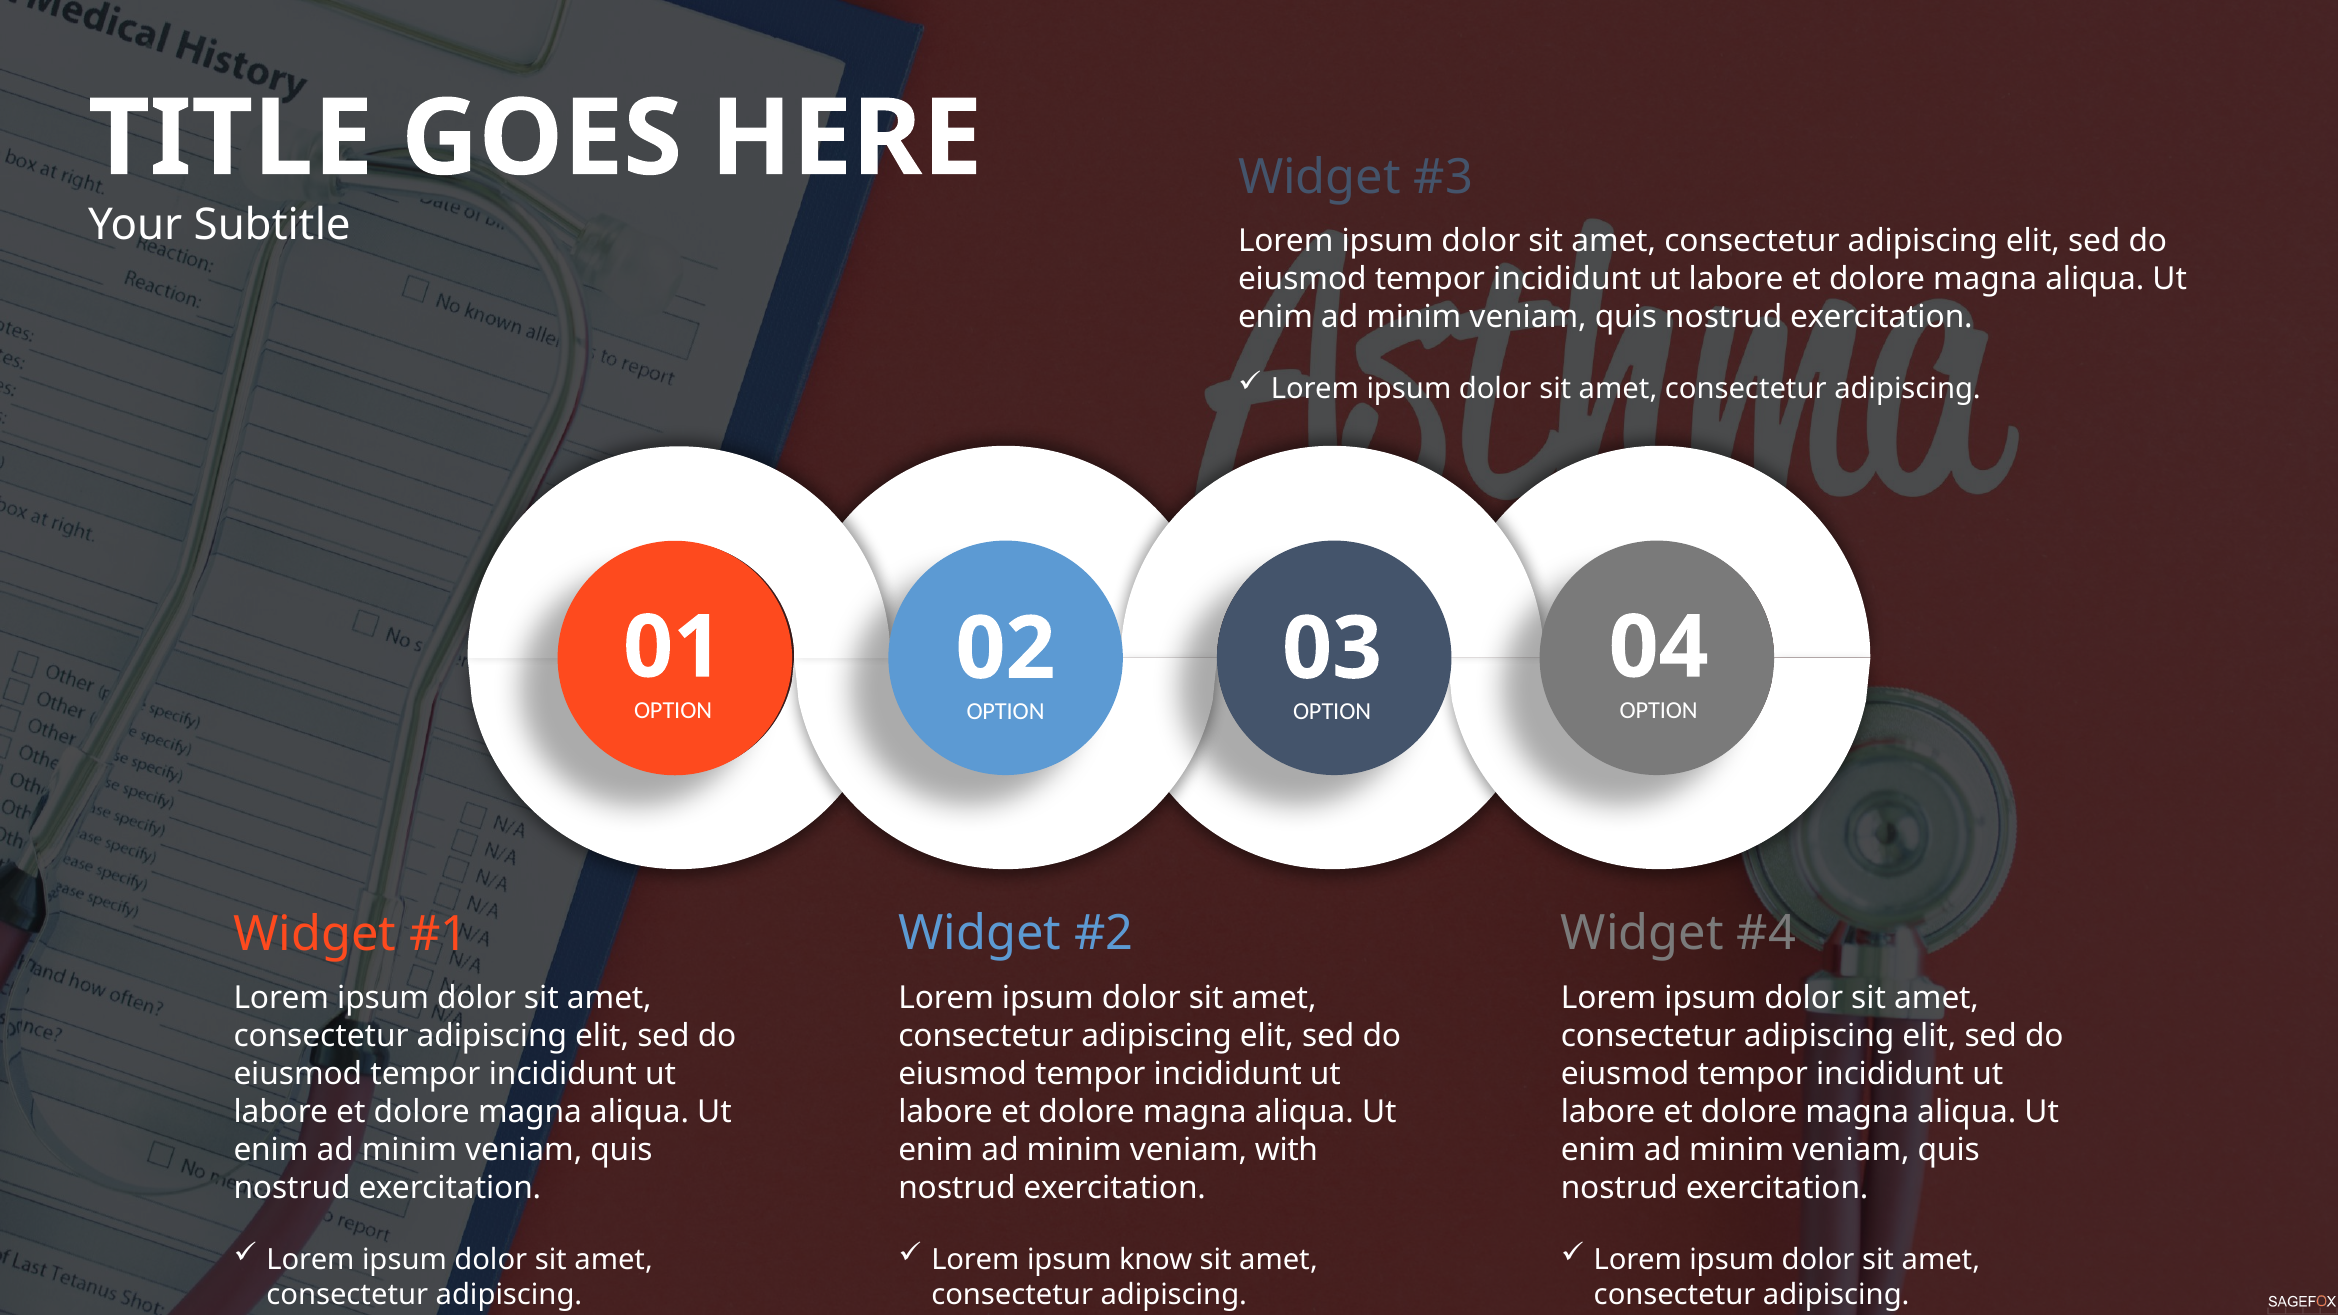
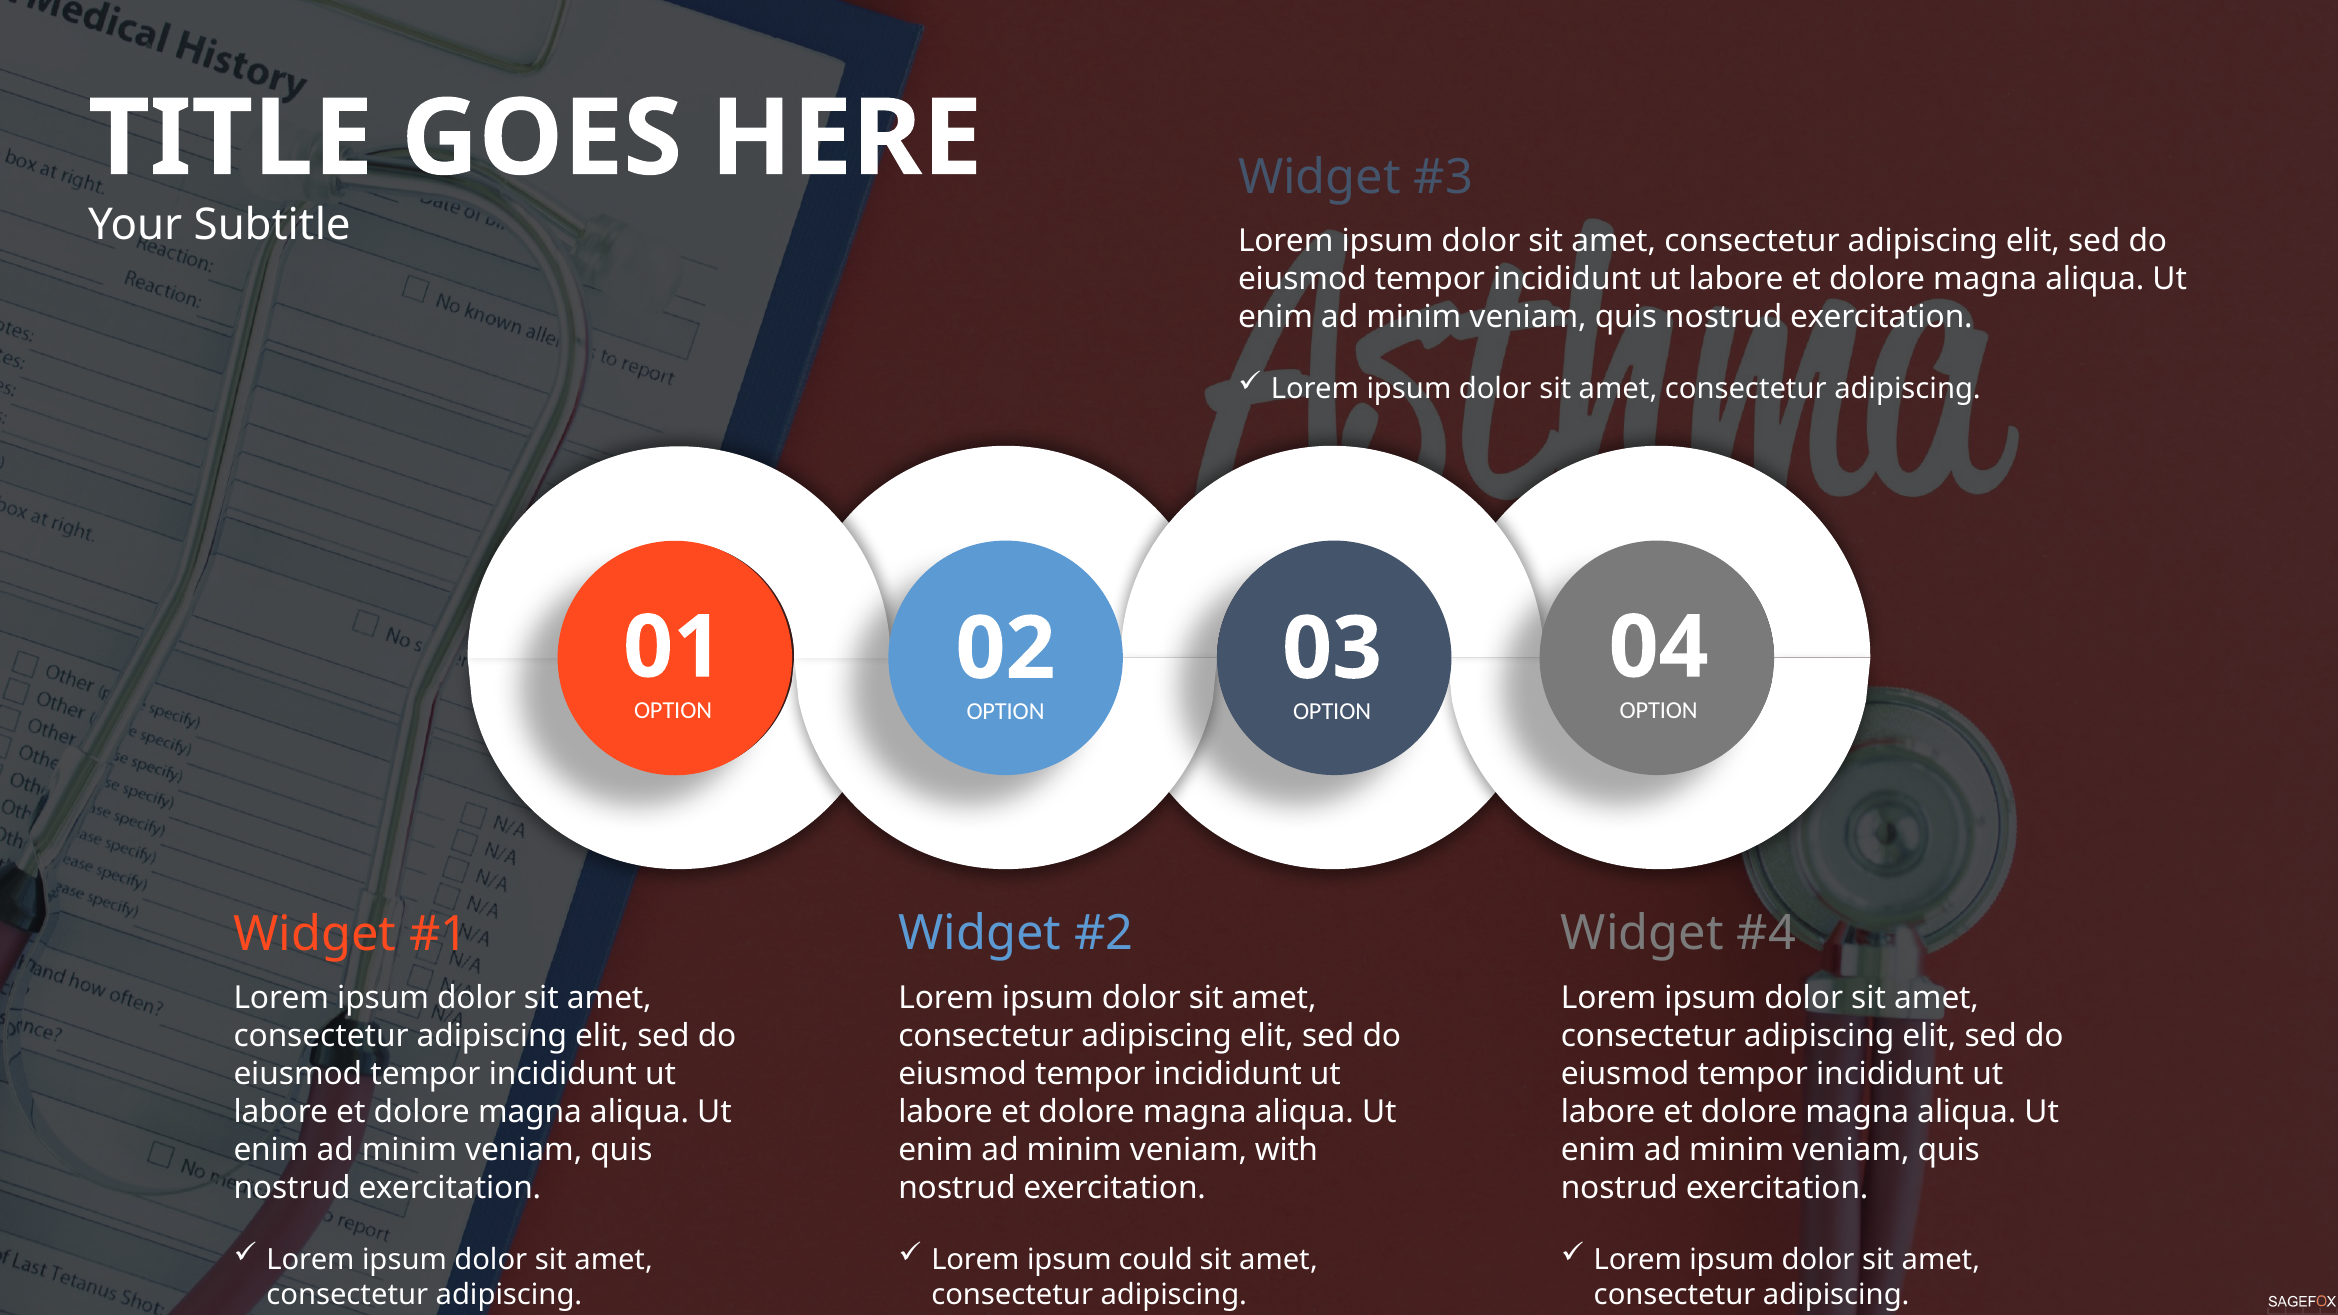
know: know -> could
